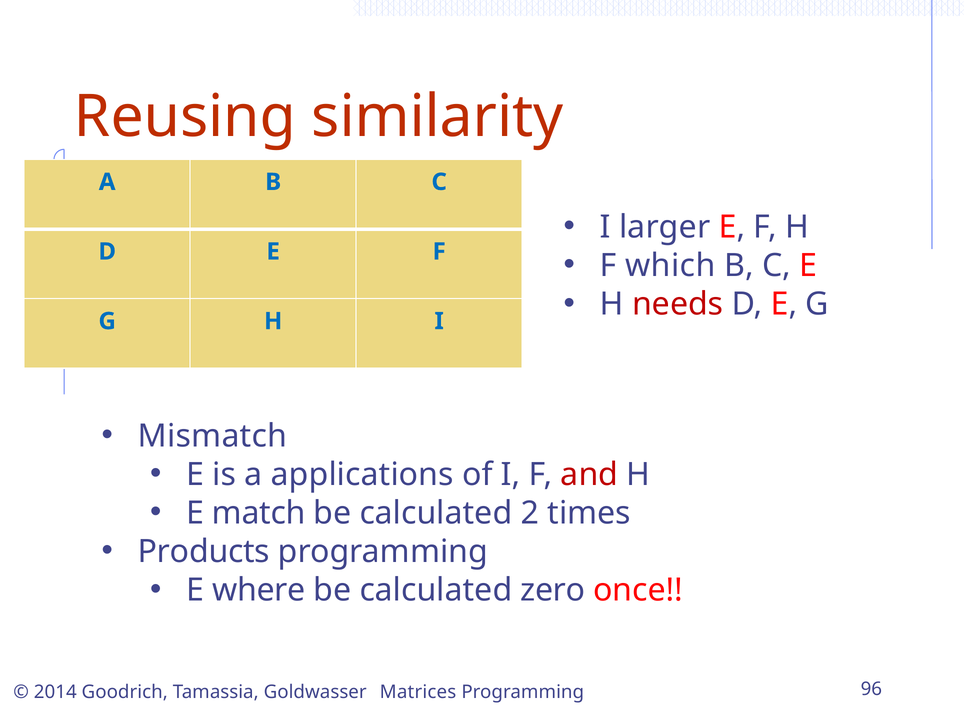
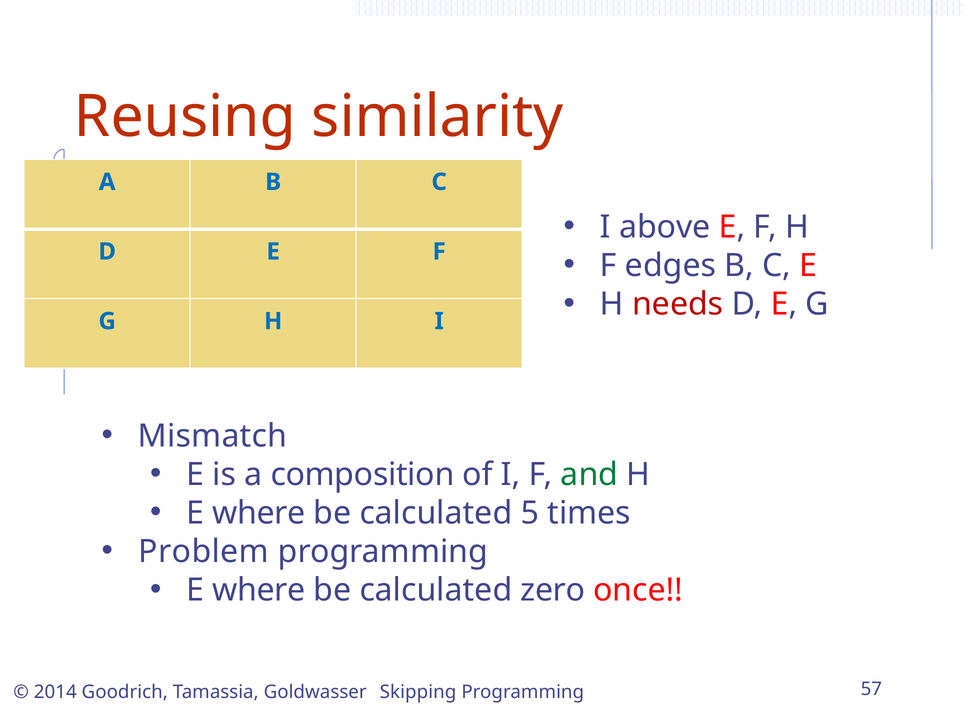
larger: larger -> above
which: which -> edges
applications: applications -> composition
and colour: red -> green
match at (259, 513): match -> where
2: 2 -> 5
Products: Products -> Problem
Matrices: Matrices -> Skipping
96: 96 -> 57
